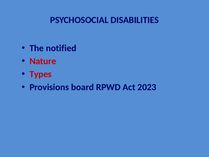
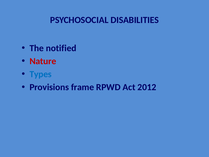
Types colour: red -> blue
board: board -> frame
2023: 2023 -> 2012
